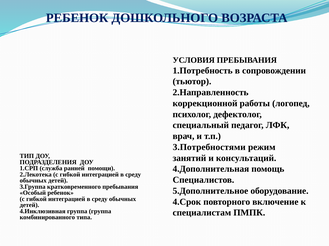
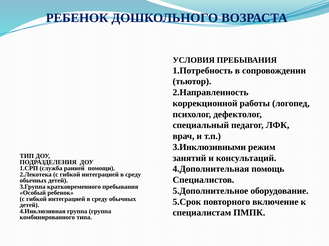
3.Потребностями: 3.Потребностями -> 3.Инклюзивными
4.Срок: 4.Срок -> 5.Срок
